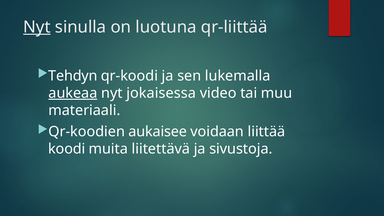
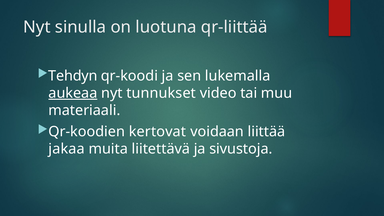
Nyt at (37, 27) underline: present -> none
jokaisessa: jokaisessa -> tunnukset
aukaisee: aukaisee -> kertovat
koodi: koodi -> jakaa
